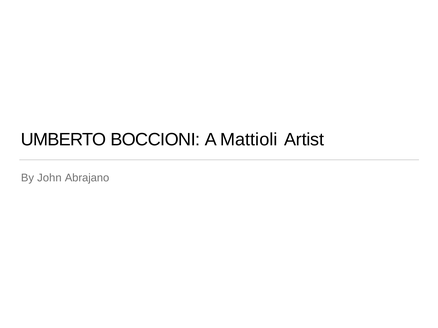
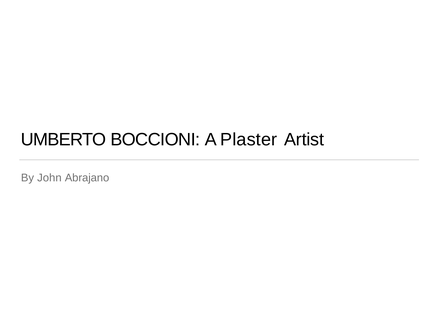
Mattioli: Mattioli -> Plaster
